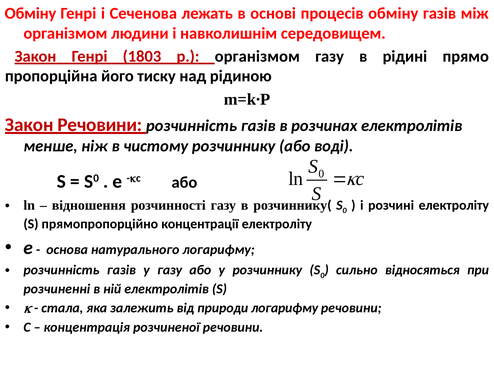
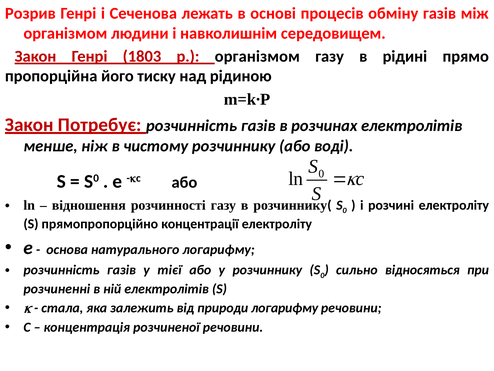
Обміну at (30, 14): Обміну -> Розрив
Закон Речовини: Речовини -> Потребує
у газу: газу -> тієї
